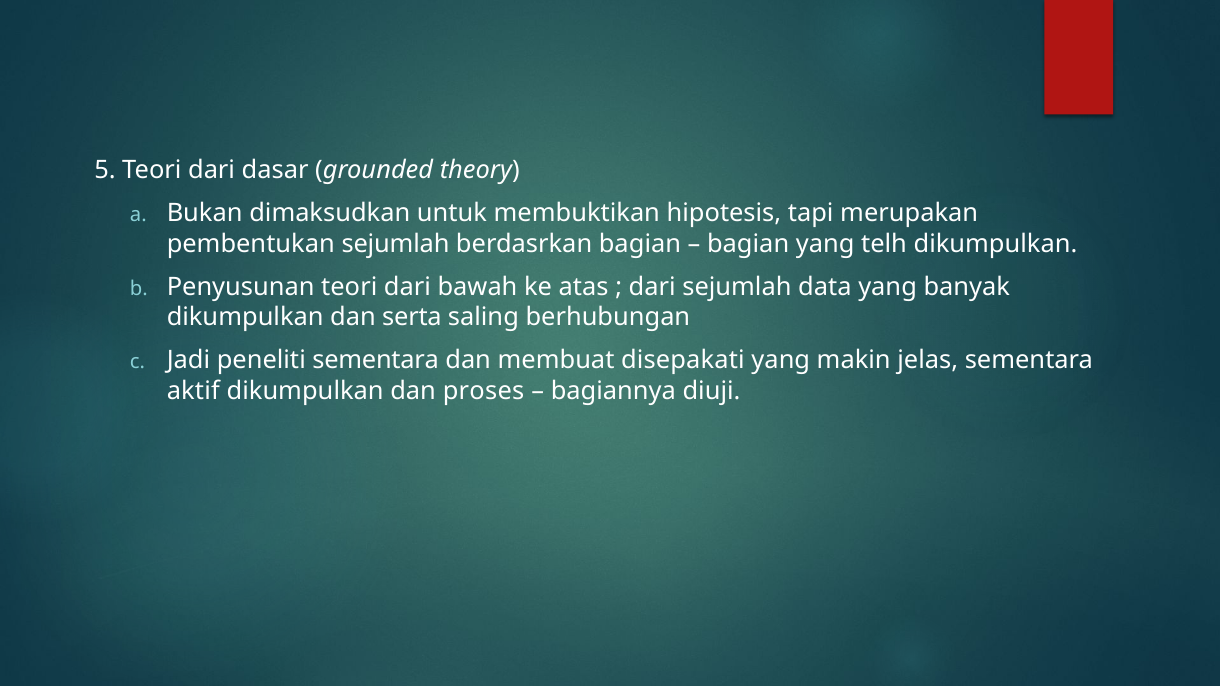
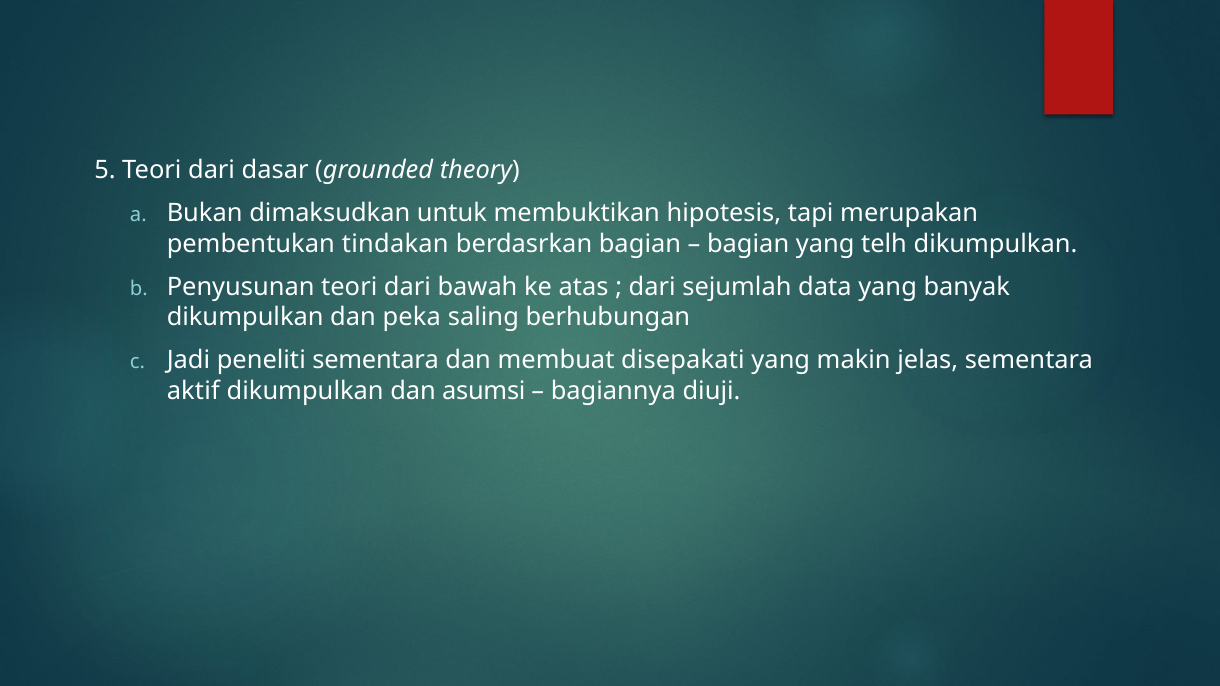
pembentukan sejumlah: sejumlah -> tindakan
serta: serta -> peka
proses: proses -> asumsi
